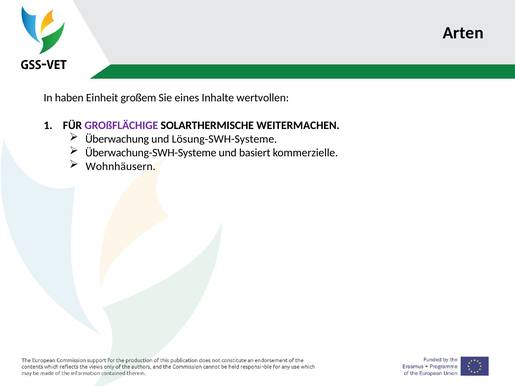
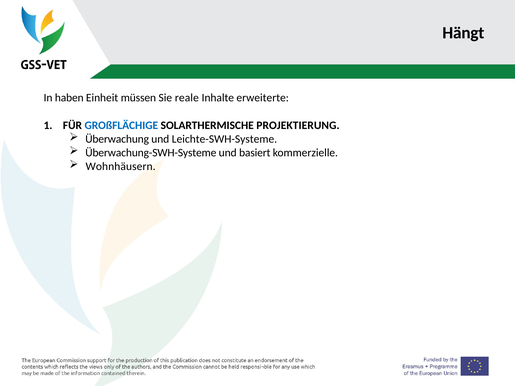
Arten: Arten -> Hängt
großem: großem -> müssen
eines: eines -> reale
wertvollen: wertvollen -> erweiterte
GROßFLÄCHIGE colour: purple -> blue
WEITERMACHEN: WEITERMACHEN -> PROJEKTIERUNG
Lösung-SWH-Systeme: Lösung-SWH-Systeme -> Leichte-SWH-Systeme
